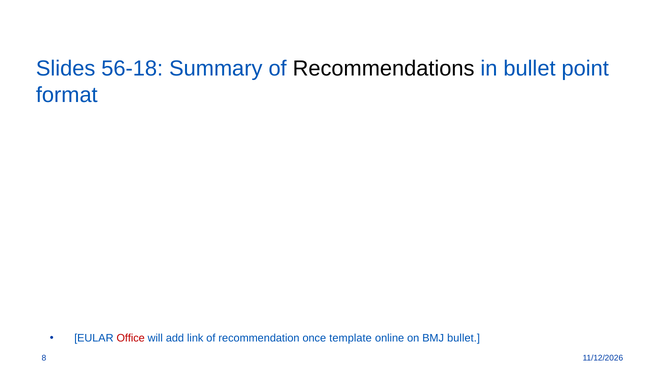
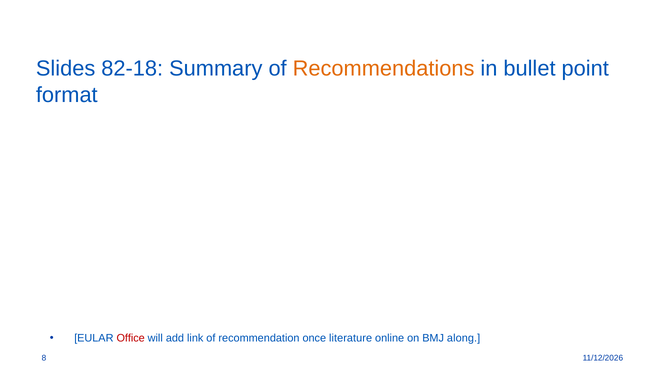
56-18: 56-18 -> 82-18
Recommendations colour: black -> orange
template: template -> literature
BMJ bullet: bullet -> along
